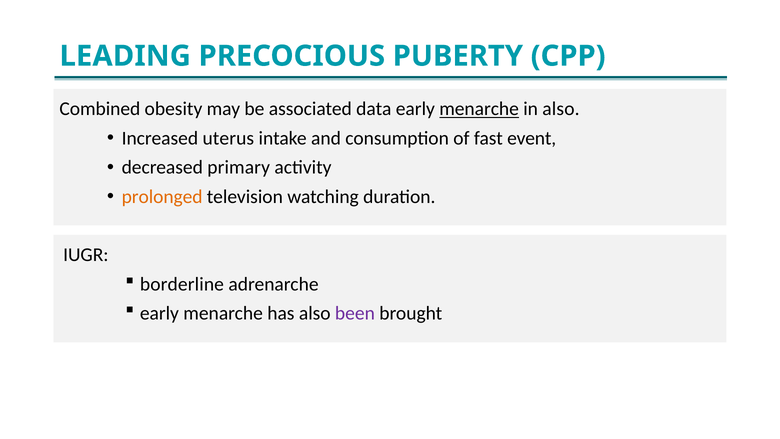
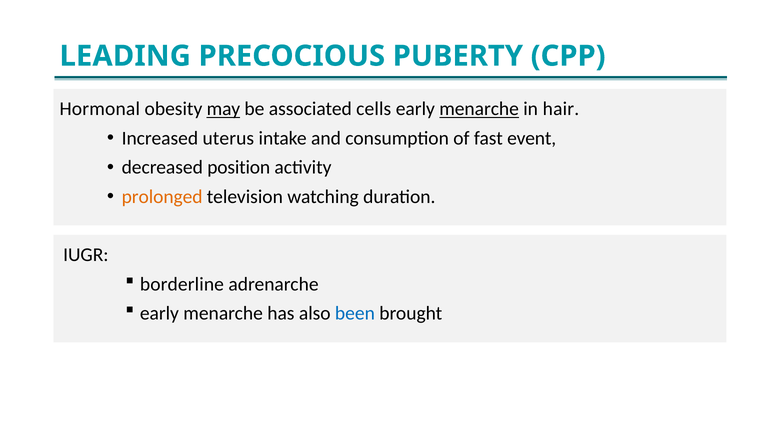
Combined: Combined -> Hormonal
may underline: none -> present
data: data -> cells
in also: also -> hair
primary: primary -> position
been colour: purple -> blue
